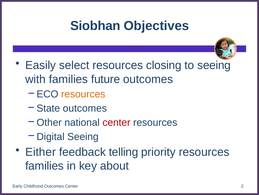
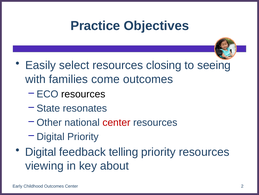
Siobhan: Siobhan -> Practice
future: future -> come
resources at (83, 94) colour: orange -> black
State outcomes: outcomes -> resonates
Digital Seeing: Seeing -> Priority
Either at (41, 152): Either -> Digital
families at (45, 165): families -> viewing
